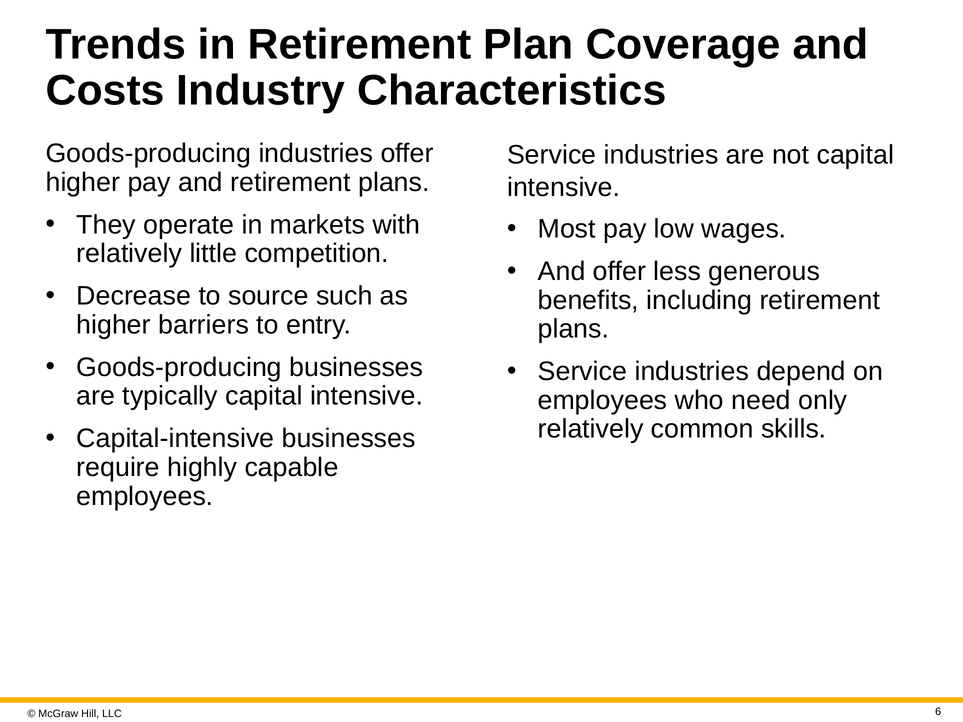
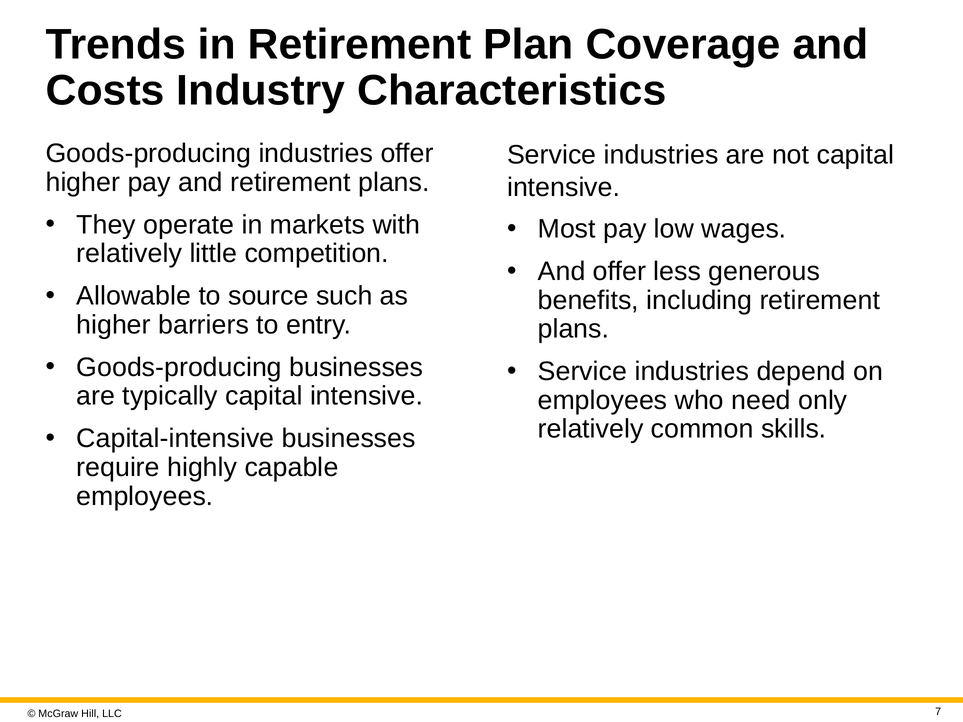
Decrease: Decrease -> Allowable
6: 6 -> 7
